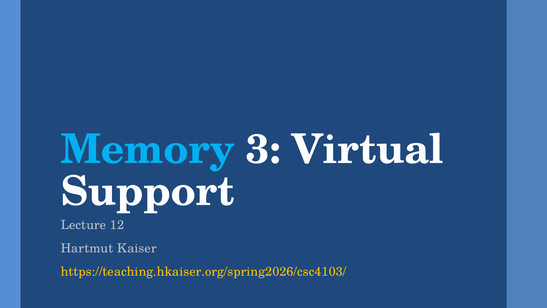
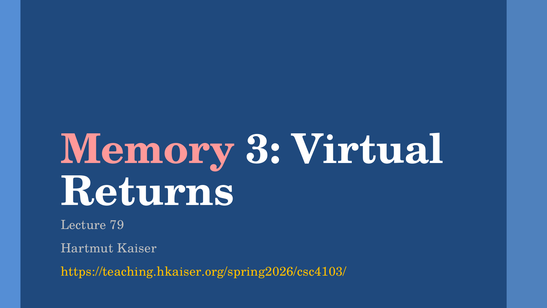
Memory colour: light blue -> pink
Support: Support -> Returns
12: 12 -> 79
